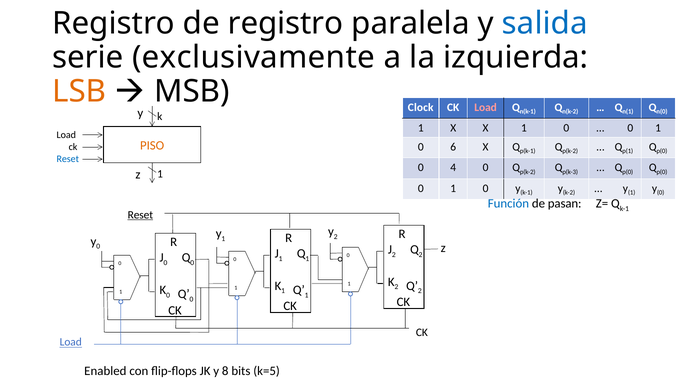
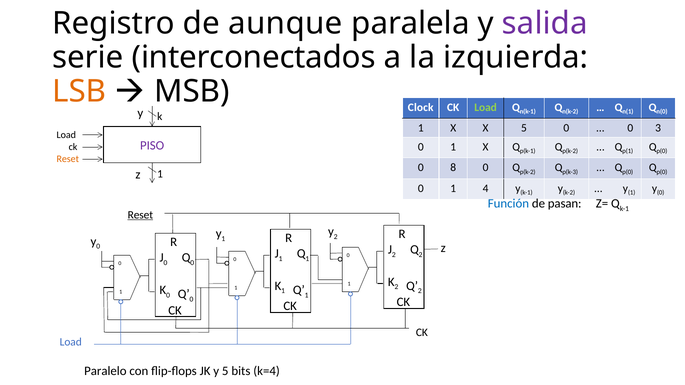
de registro: registro -> aunque
salida colour: blue -> purple
exclusivamente: exclusivamente -> interconectados
Load at (486, 107) colour: pink -> light green
X 1: 1 -> 5
1 at (658, 128): 1 -> 3
PISO colour: orange -> purple
6 at (453, 147): 6 -> 1
Reset at (68, 159) colour: blue -> orange
4: 4 -> 8
0 at (486, 188): 0 -> 4
Load at (71, 342) underline: present -> none
Enabled: Enabled -> Paralelo
y 8: 8 -> 5
k=5: k=5 -> k=4
